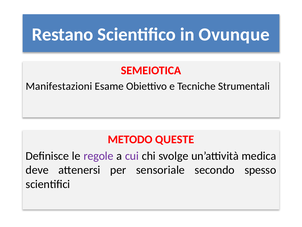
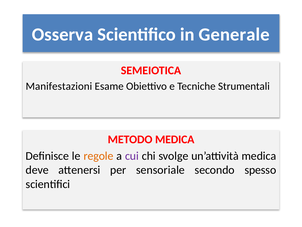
Restano: Restano -> Osserva
Ovunque: Ovunque -> Generale
METODO QUESTE: QUESTE -> MEDICA
regole colour: purple -> orange
